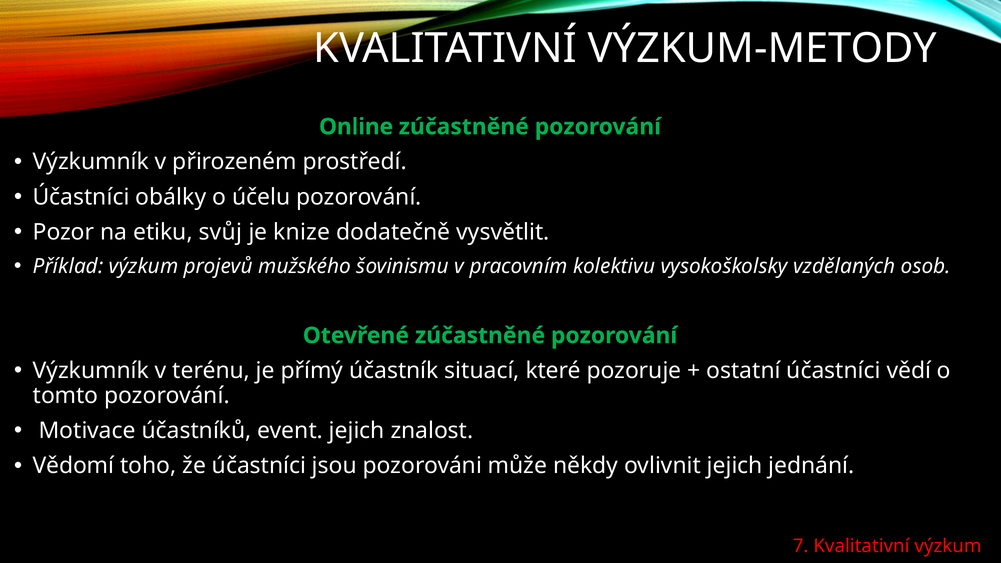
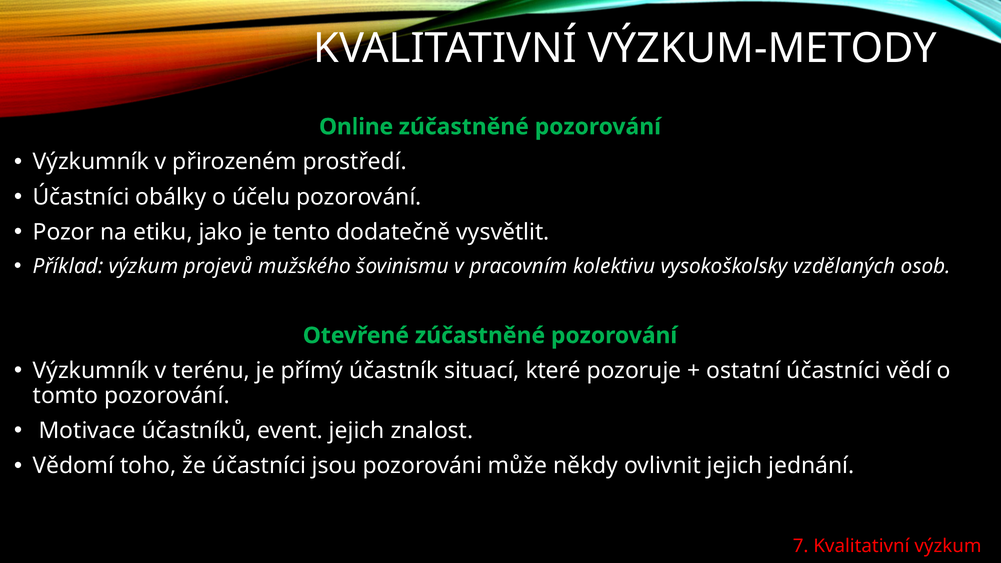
svůj: svůj -> jako
knize: knize -> tento
